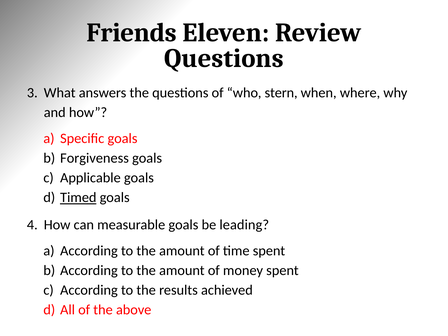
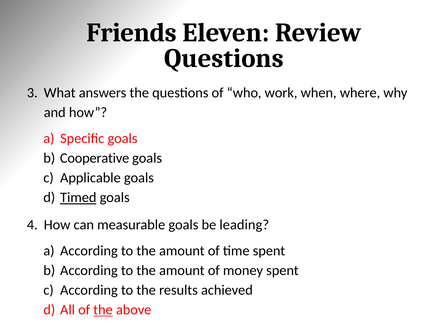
stern: stern -> work
Forgiveness: Forgiveness -> Cooperative
the at (103, 310) underline: none -> present
